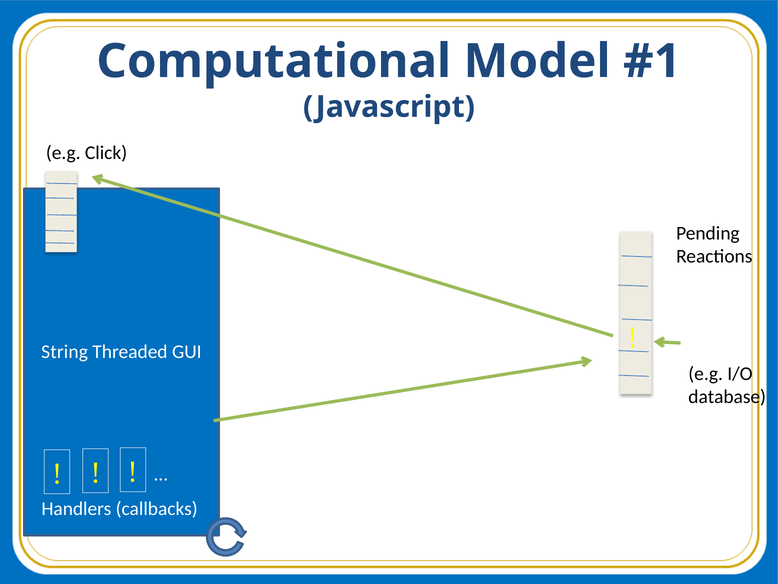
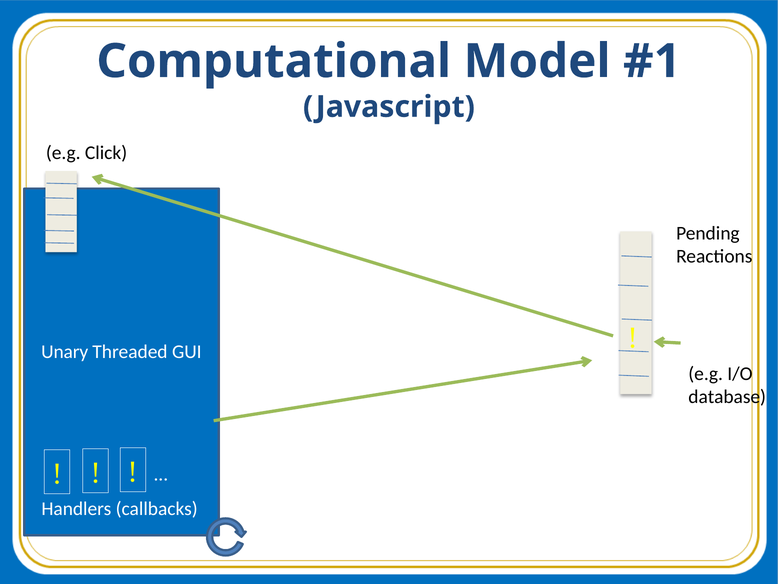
String: String -> Unary
